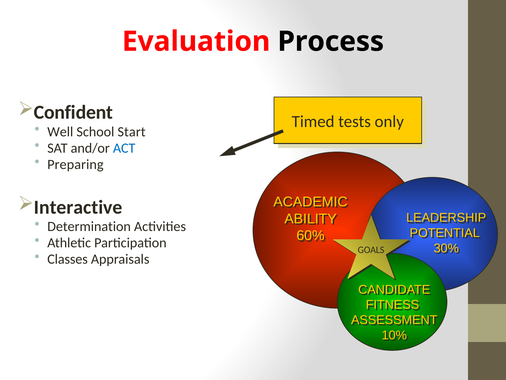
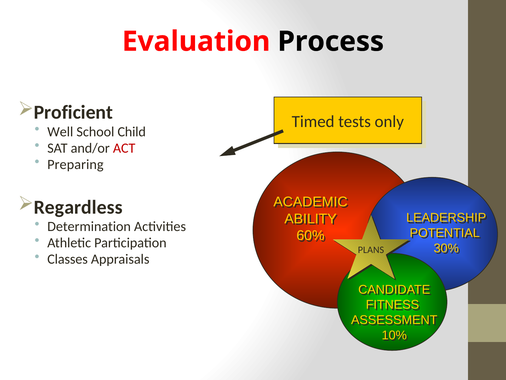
Confident: Confident -> Proficient
Start: Start -> Child
ACT colour: blue -> red
Interactive: Interactive -> Regardless
GOALS: GOALS -> PLANS
